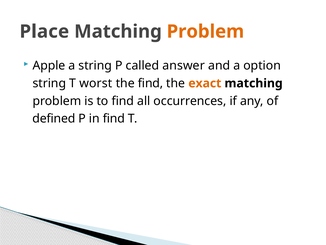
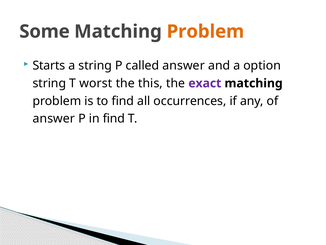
Place: Place -> Some
Apple: Apple -> Starts
the find: find -> this
exact colour: orange -> purple
defined at (54, 118): defined -> answer
